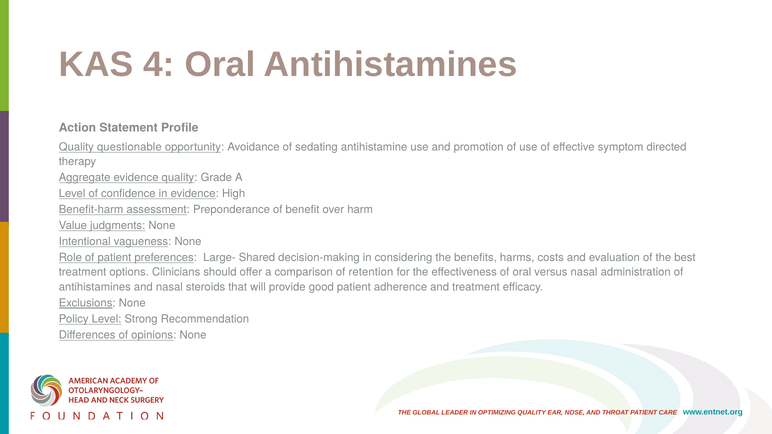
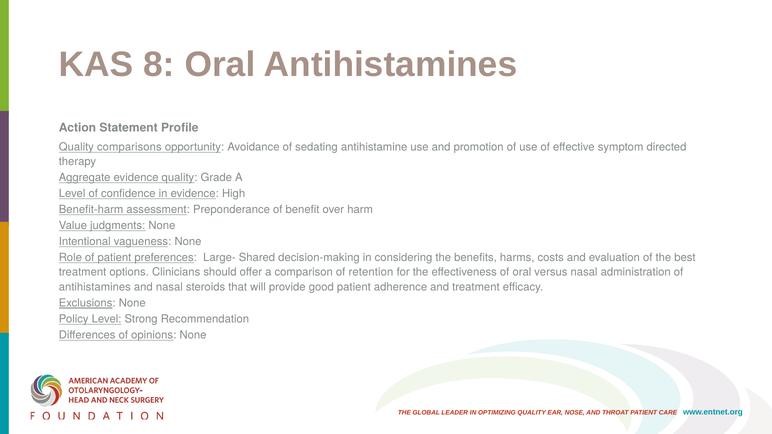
4: 4 -> 8
questionable: questionable -> comparisons
